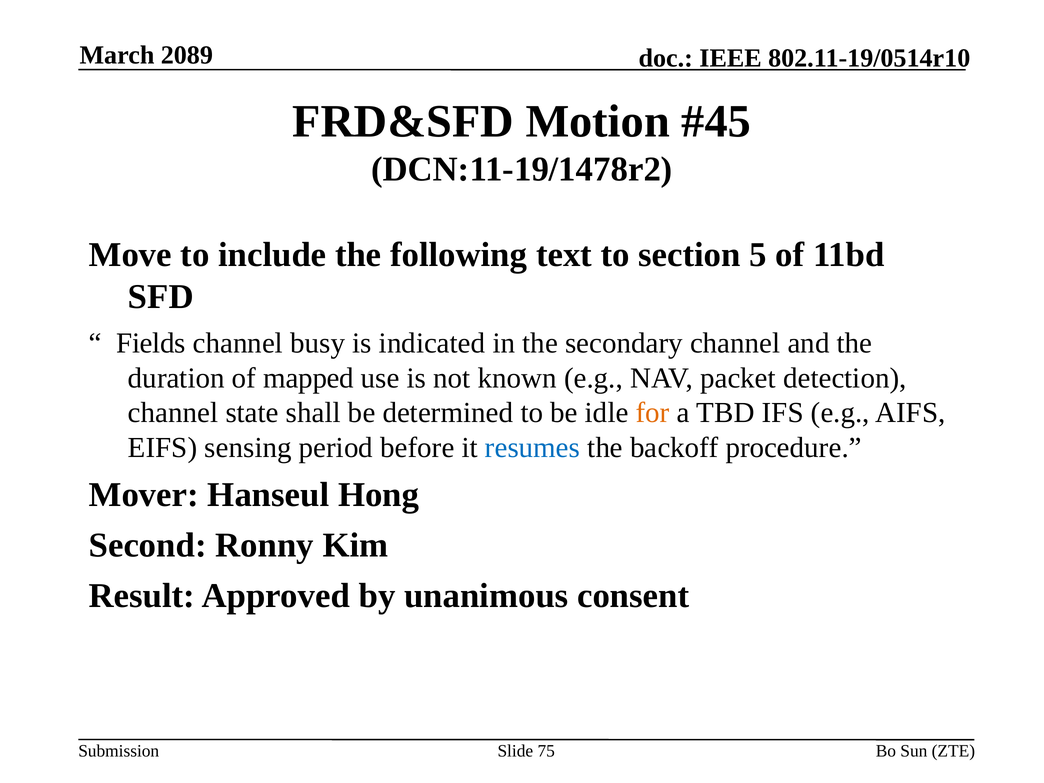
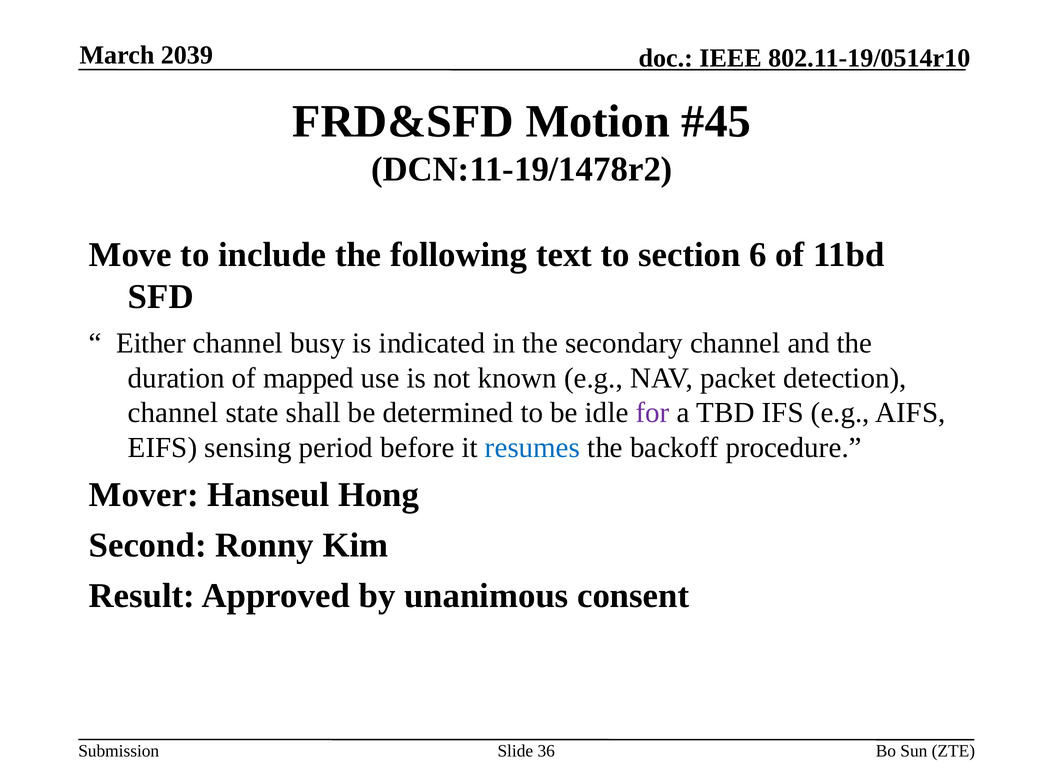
2089: 2089 -> 2039
5: 5 -> 6
Fields: Fields -> Either
for colour: orange -> purple
75: 75 -> 36
